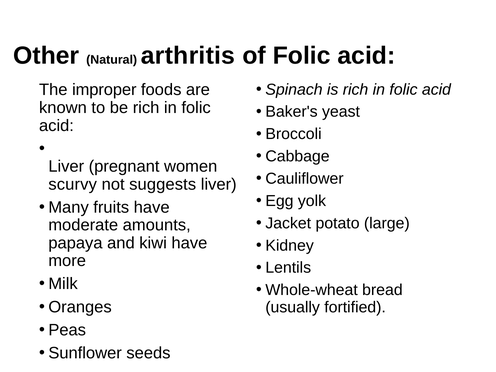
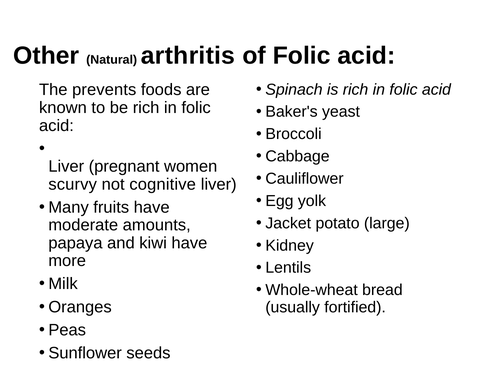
improper: improper -> prevents
suggests: suggests -> cognitive
